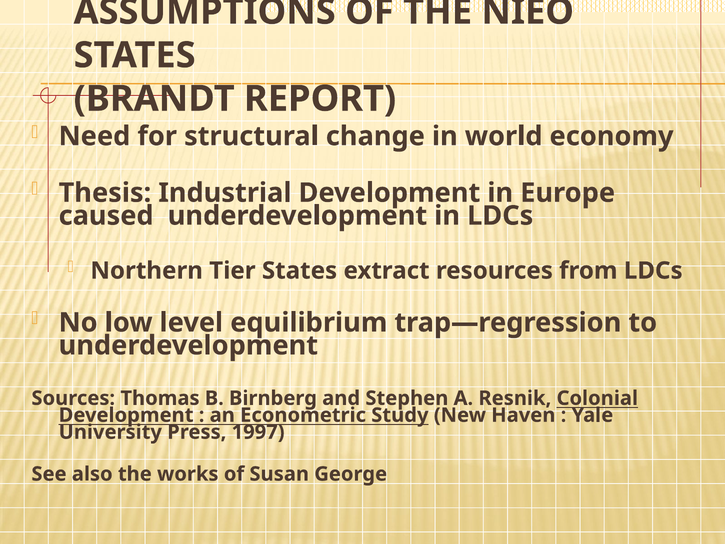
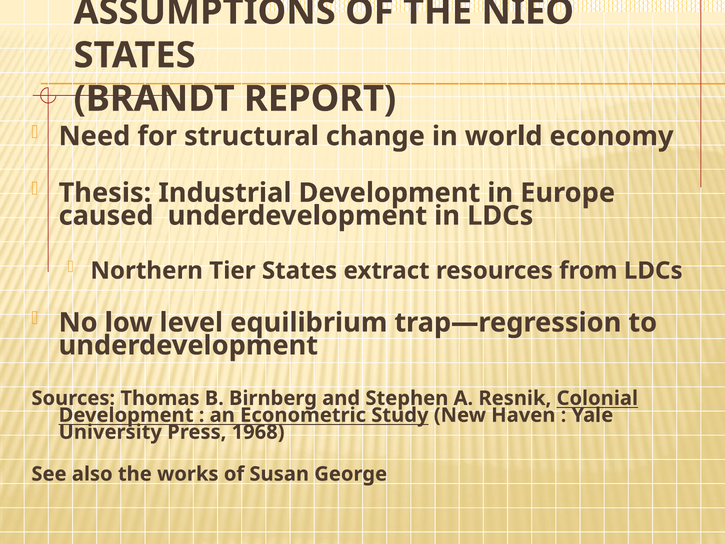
1997: 1997 -> 1968
